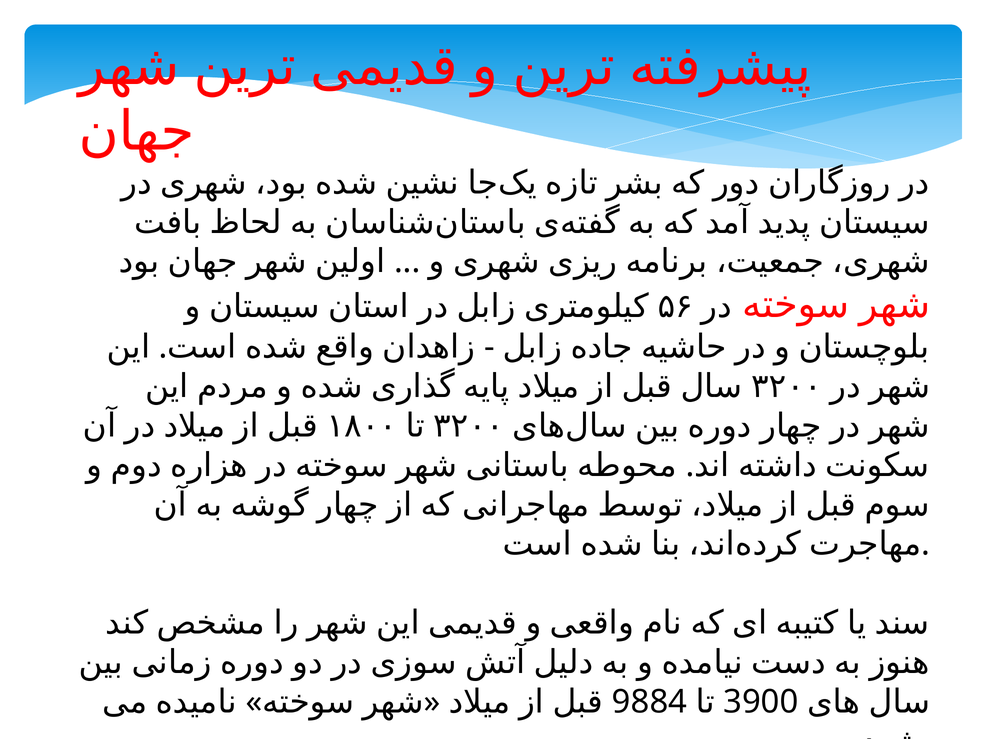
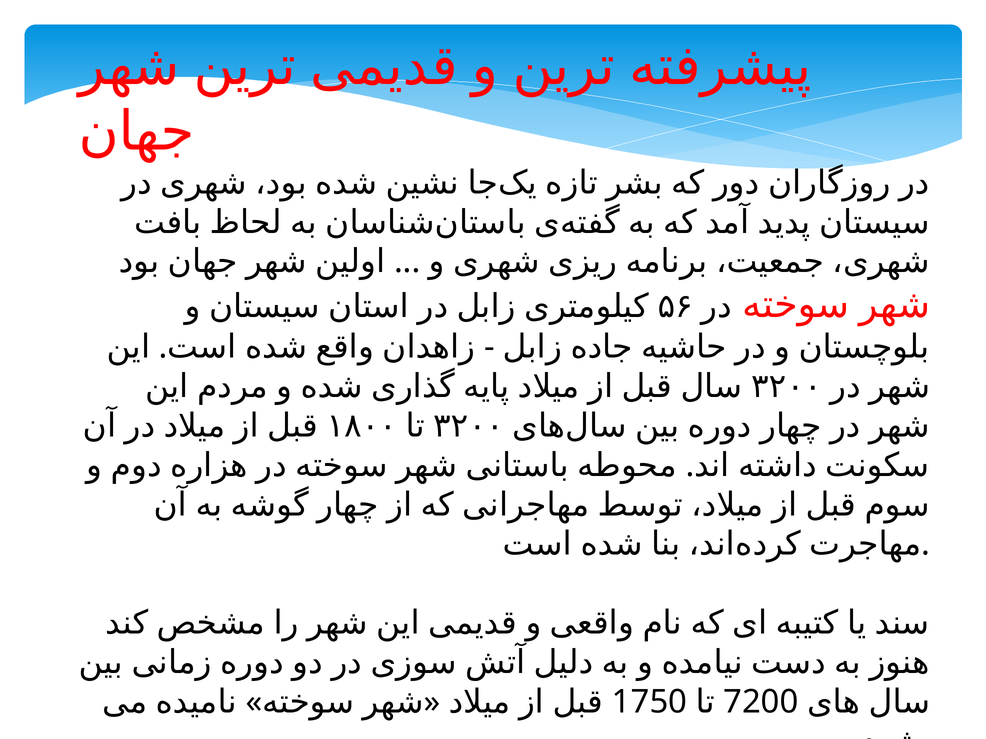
9884: 9884 -> 1750
3900: 3900 -> 7200
